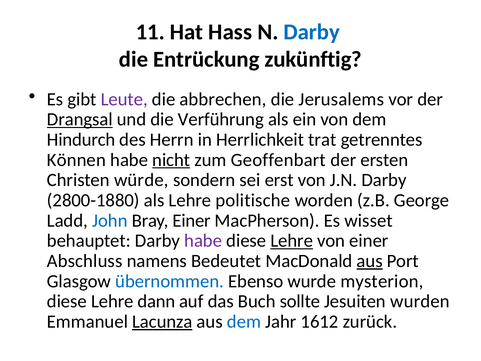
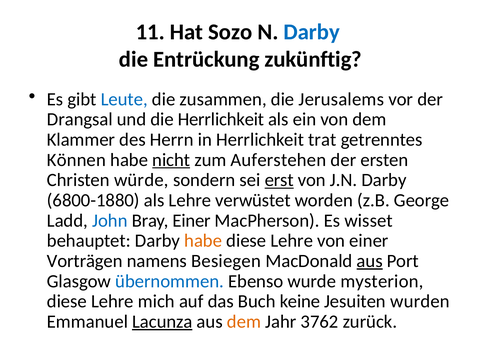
Hass: Hass -> Sozo
Leute colour: purple -> blue
abbrechen: abbrechen -> zusammen
Drangsal underline: present -> none
die Verführung: Verführung -> Herrlichkeit
Hindurch: Hindurch -> Klammer
Geoffenbart: Geoffenbart -> Auferstehen
erst underline: none -> present
2800-1880: 2800-1880 -> 6800-1880
politische: politische -> verwüstet
habe at (203, 241) colour: purple -> orange
Lehre at (292, 241) underline: present -> none
Abschluss: Abschluss -> Vorträgen
Bedeutet: Bedeutet -> Besiegen
dann: dann -> mich
sollte: sollte -> keine
dem at (244, 321) colour: blue -> orange
1612: 1612 -> 3762
